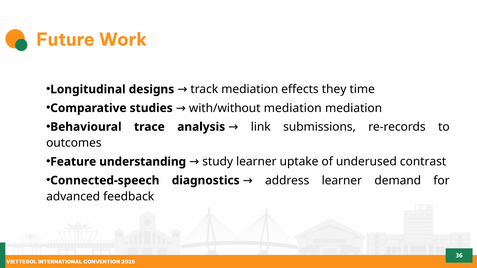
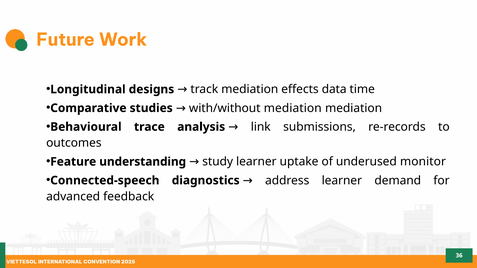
they: they -> data
contrast: contrast -> monitor
